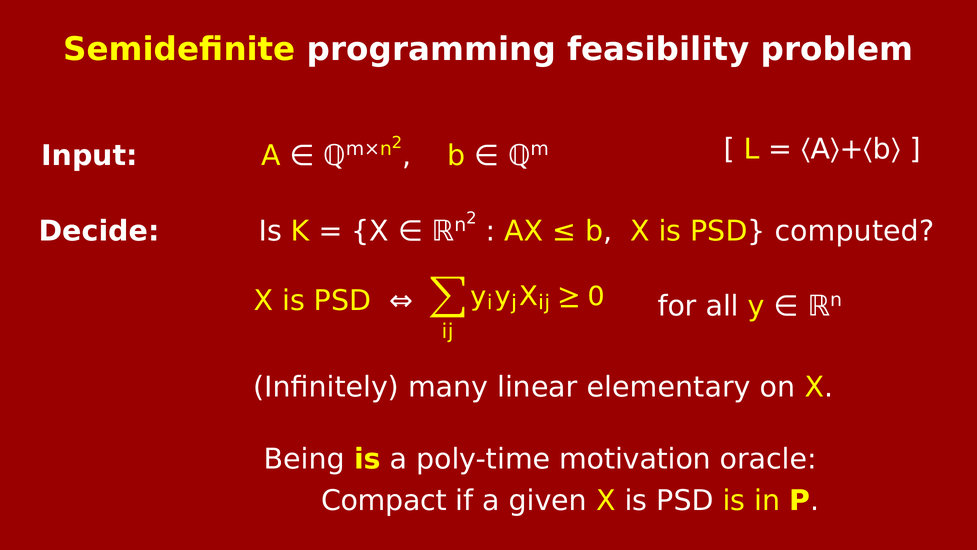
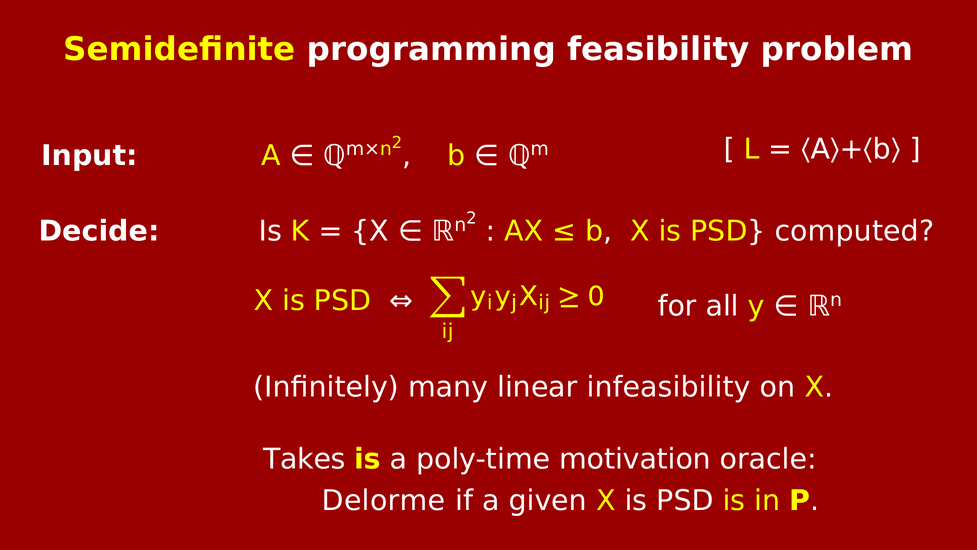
elementary: elementary -> infeasibility
Being: Being -> Takes
Compact: Compact -> Delorme
